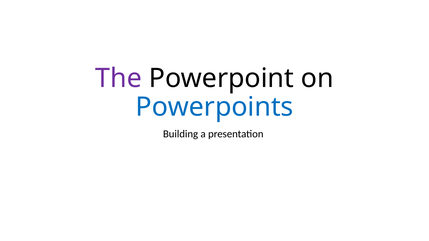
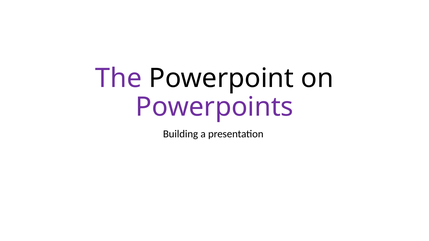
Powerpoints colour: blue -> purple
